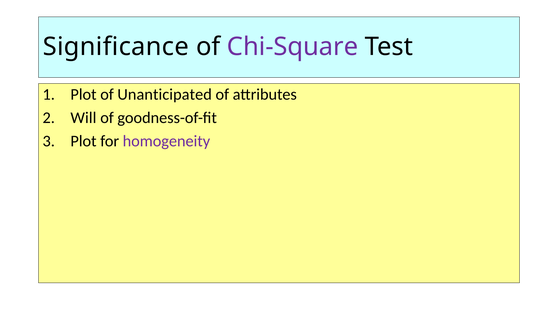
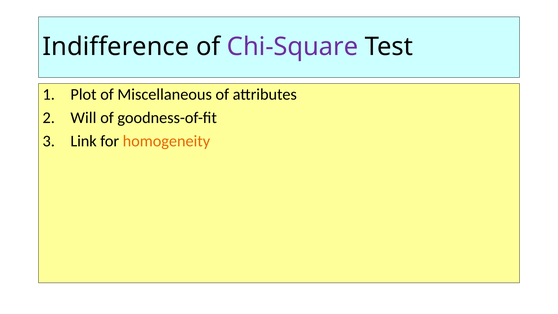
Significance: Significance -> Indifference
Unanticipated: Unanticipated -> Miscellaneous
Plot at (84, 141): Plot -> Link
homogeneity colour: purple -> orange
